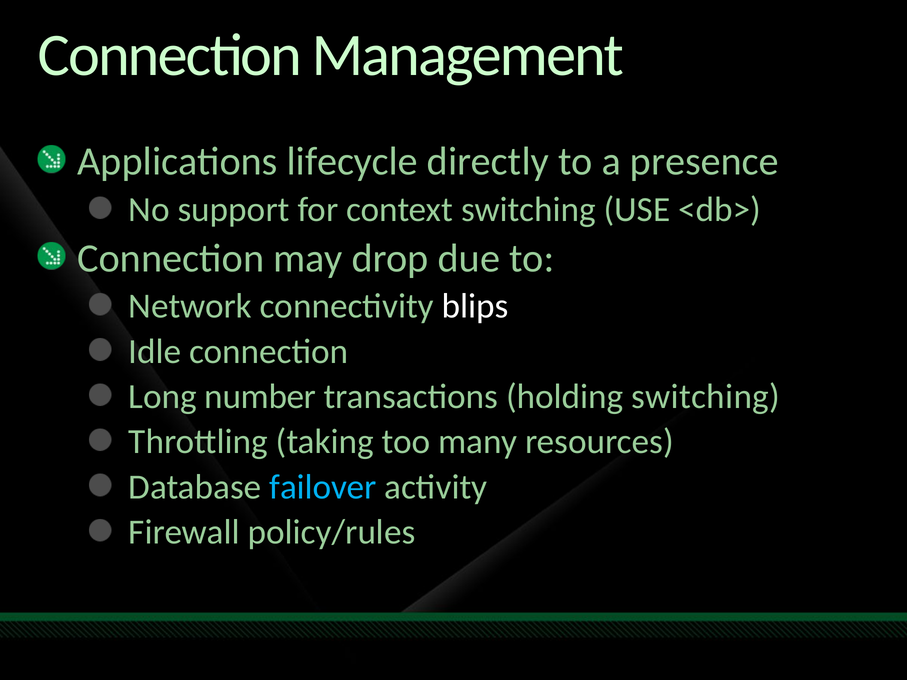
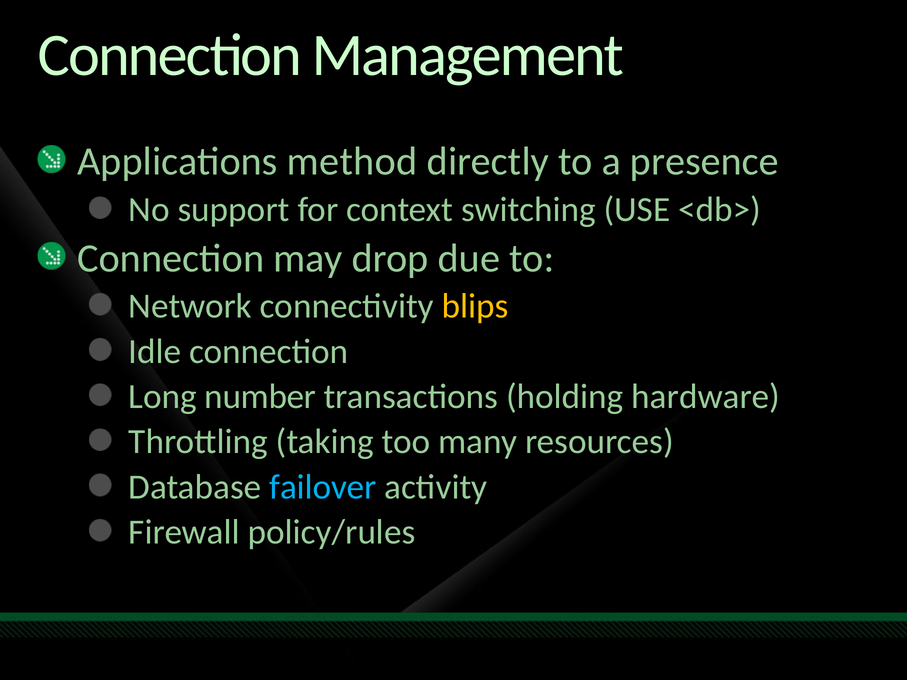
lifecycle: lifecycle -> method
blips colour: white -> yellow
holding switching: switching -> hardware
